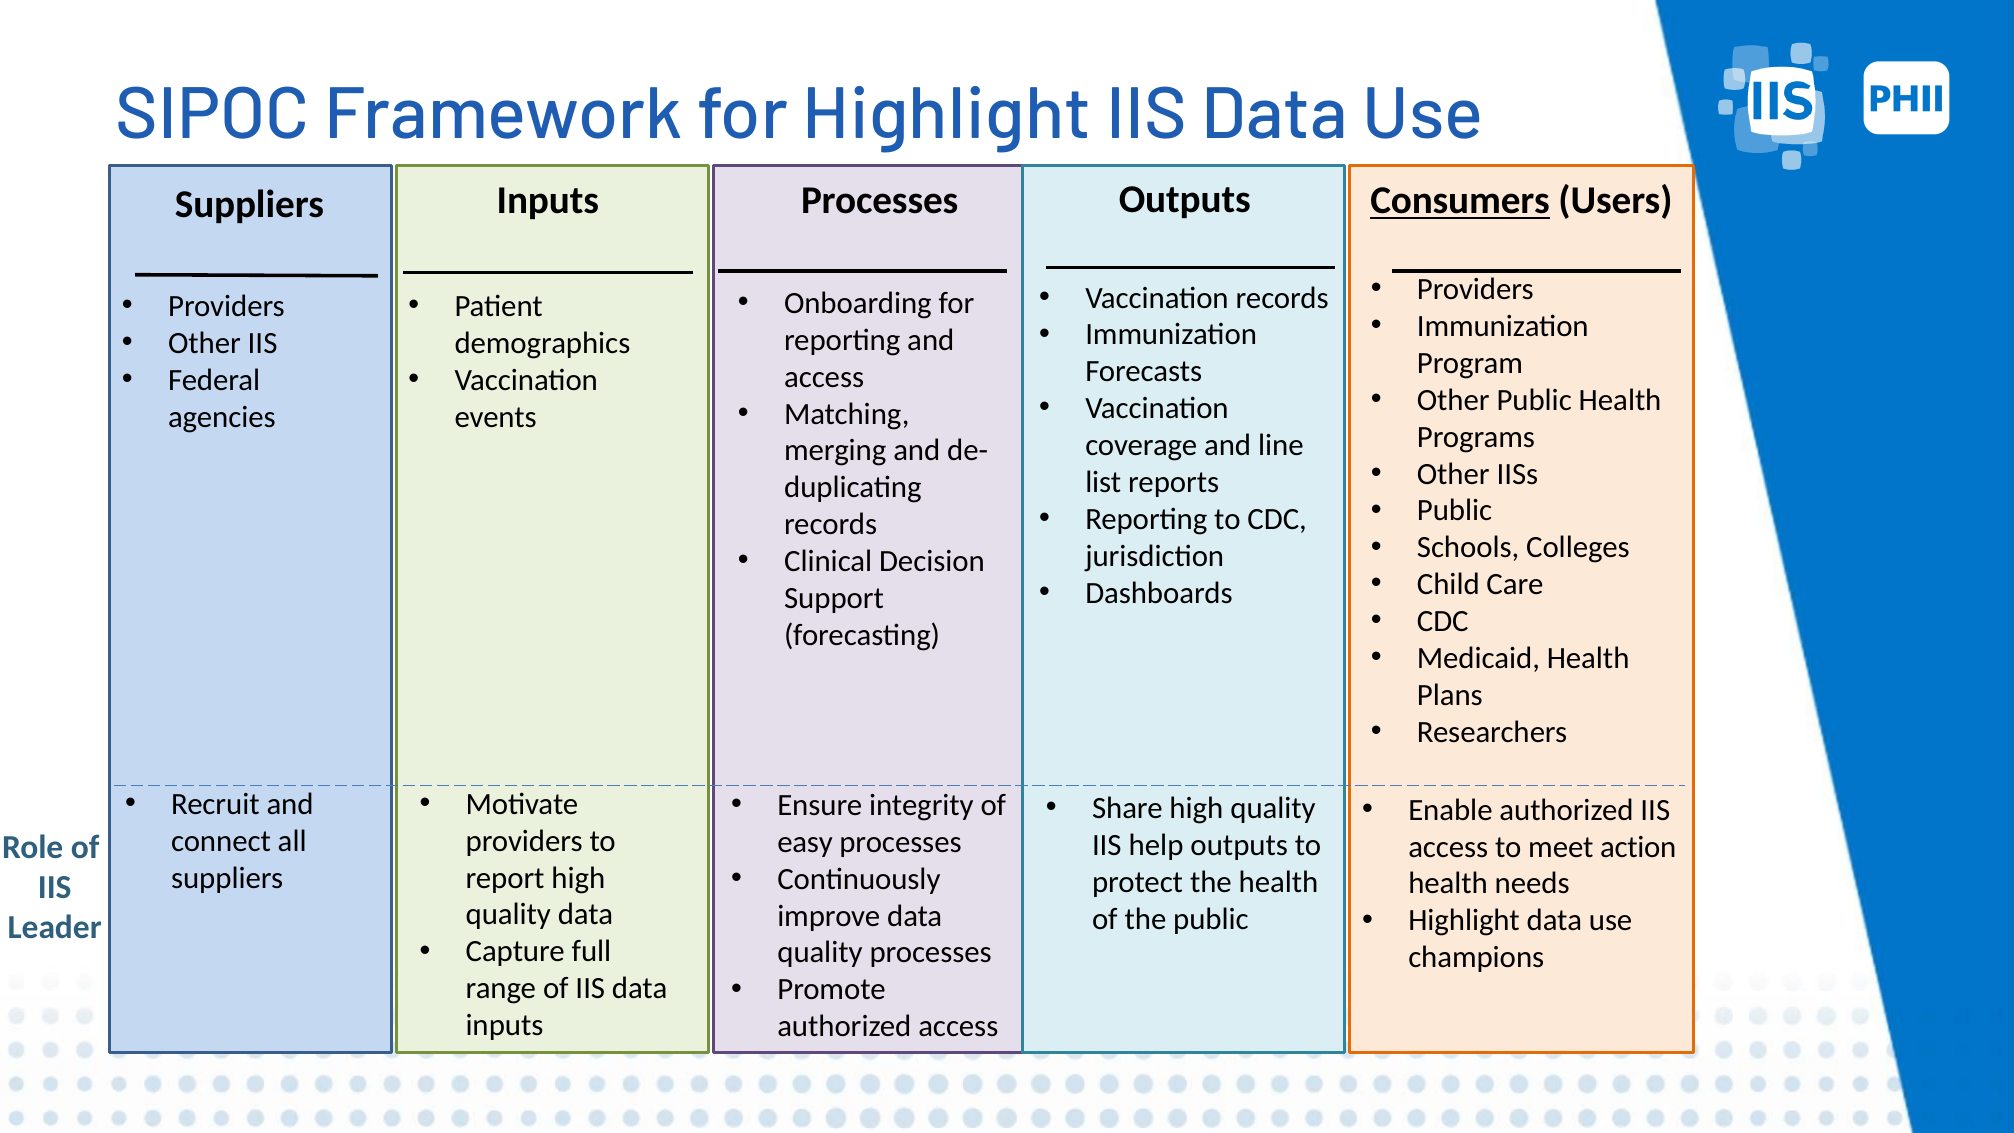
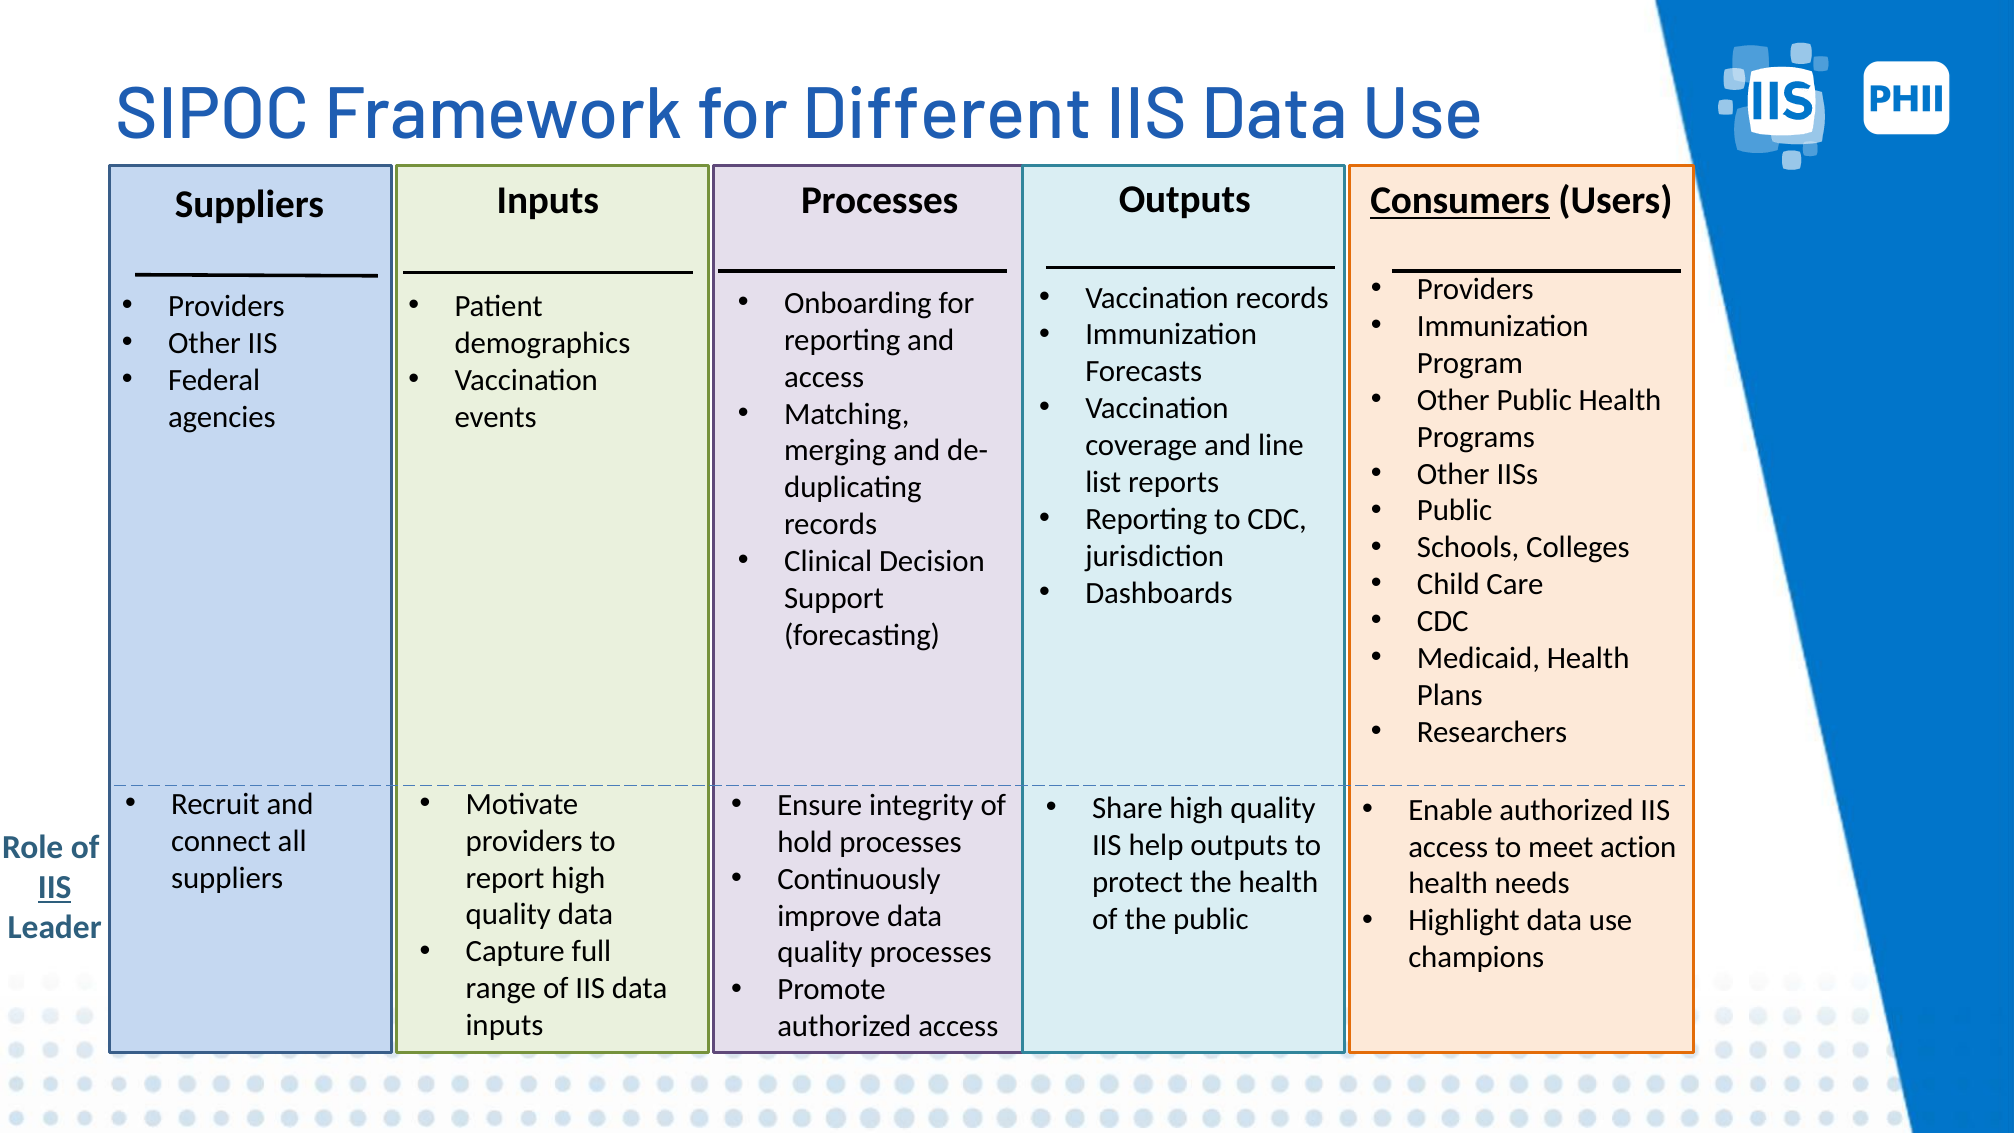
for Highlight: Highlight -> Different
easy: easy -> hold
IIS at (55, 888) underline: none -> present
